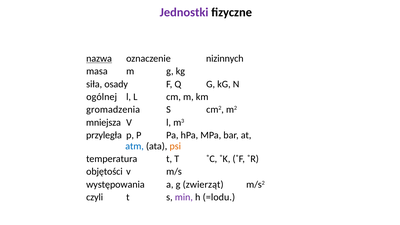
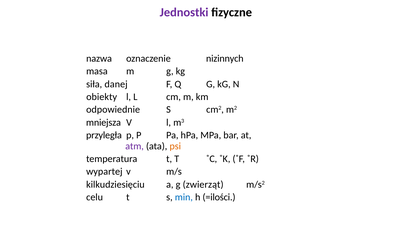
nazwa underline: present -> none
osady: osady -> danej
ogólnej: ogólnej -> obiekty
gromadzenia: gromadzenia -> odpowiednie
atm colour: blue -> purple
objętości: objętości -> wypartej
występowania: występowania -> kilkudziesięciu
czyli: czyli -> celu
min colour: purple -> blue
=lodu: =lodu -> =ilości
